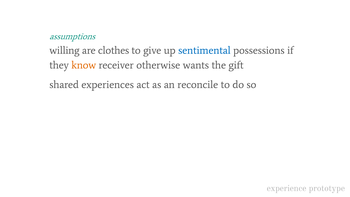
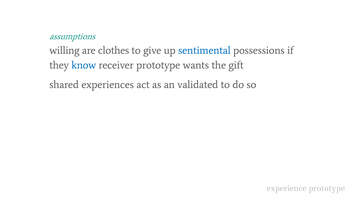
know colour: orange -> blue
receiver otherwise: otherwise -> prototype
reconcile: reconcile -> validated
